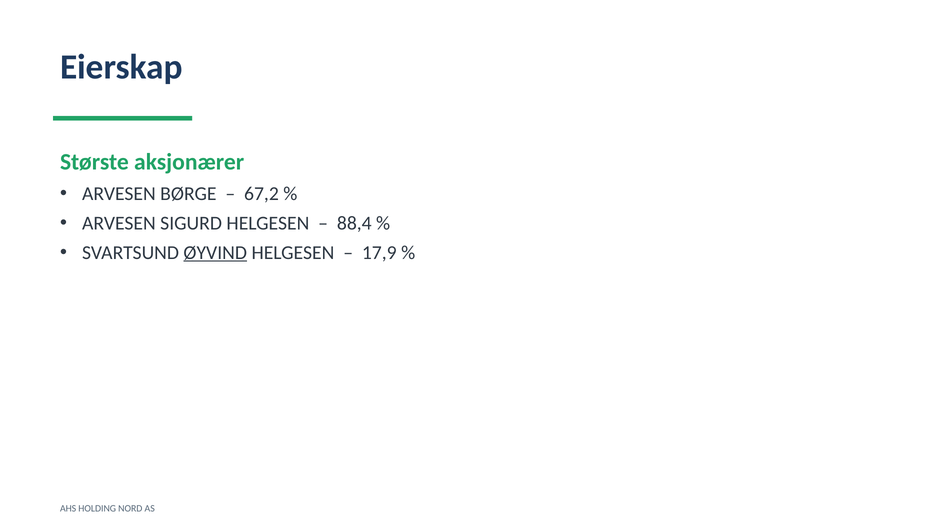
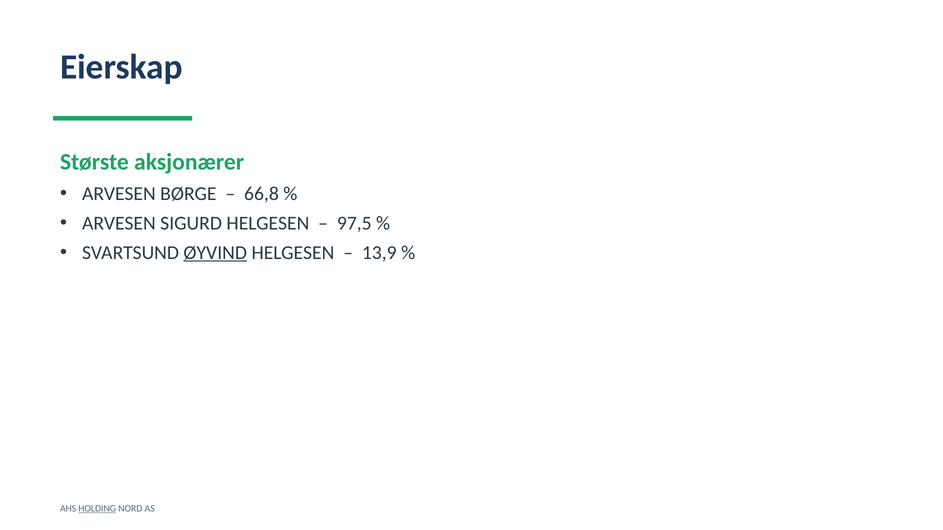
67,2: 67,2 -> 66,8
88,4: 88,4 -> 97,5
17,9: 17,9 -> 13,9
HOLDING underline: none -> present
